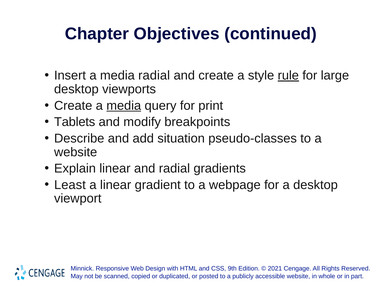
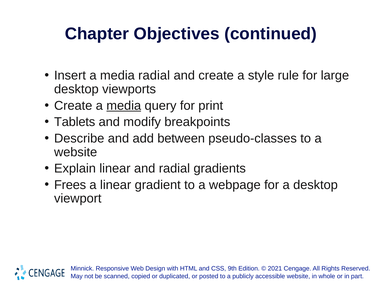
rule underline: present -> none
situation: situation -> between
Least: Least -> Frees
